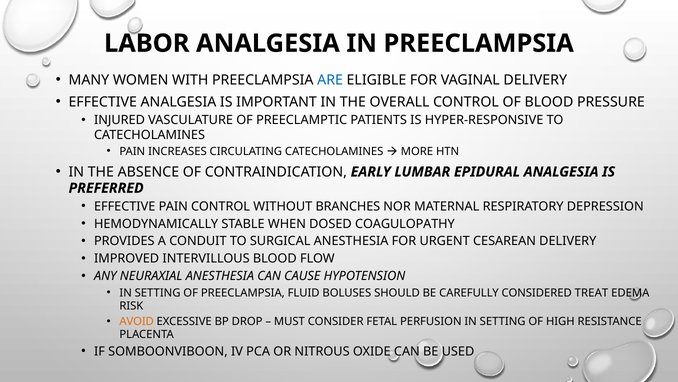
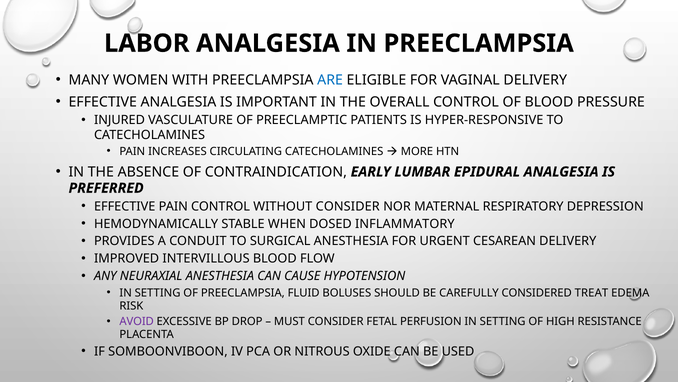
WITHOUT BRANCHES: BRANCHES -> CONSIDER
COAGULOPATHY: COAGULOPATHY -> INFLAMMATORY
AVOID colour: orange -> purple
